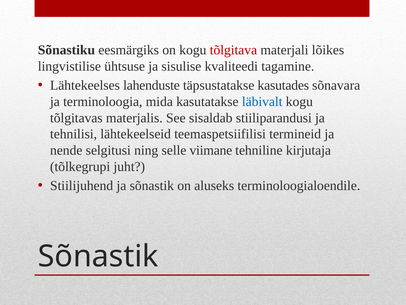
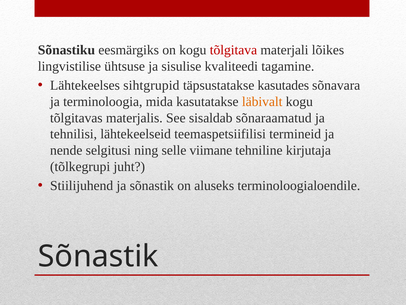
lahenduste: lahenduste -> sihtgrupid
läbivalt colour: blue -> orange
stiiliparandusi: stiiliparandusi -> sõnaraamatud
